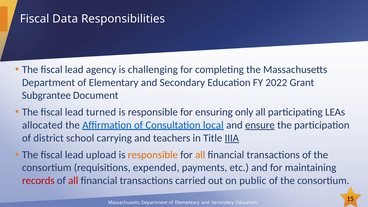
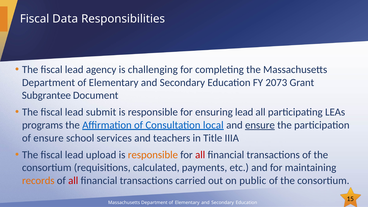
2022: 2022 -> 2073
turned: turned -> submit
ensuring only: only -> lead
allocated: allocated -> programs
of district: district -> ensure
carrying: carrying -> services
IIIA underline: present -> none
all at (200, 155) colour: orange -> red
expended: expended -> calculated
records colour: red -> orange
